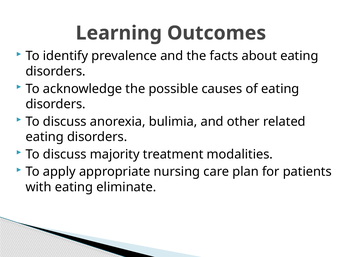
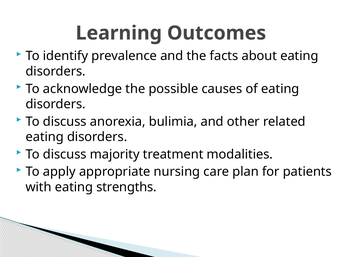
eliminate: eliminate -> strengths
